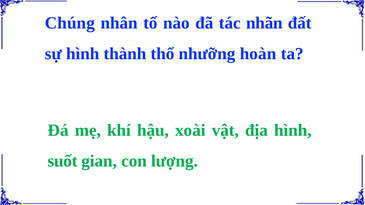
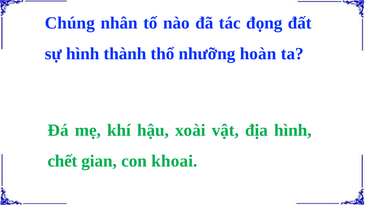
nhãn: nhãn -> đọng
suốt: suốt -> chết
lượng: lượng -> khoai
